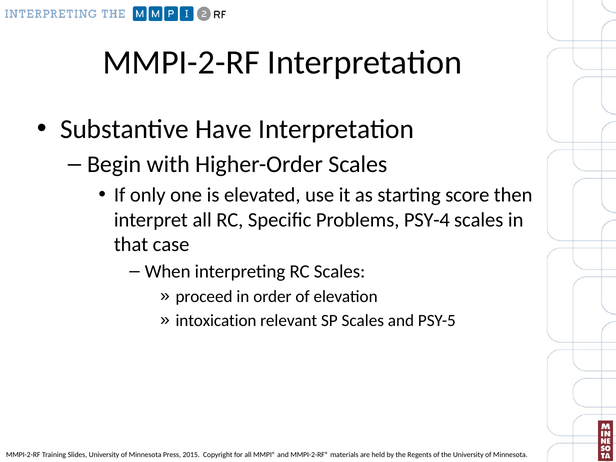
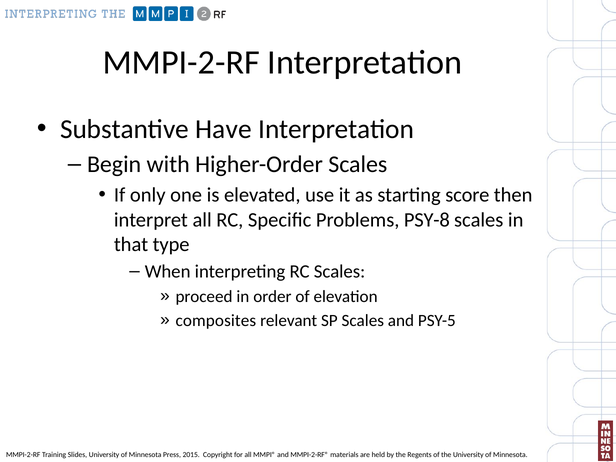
PSY-4: PSY-4 -> PSY-8
case: case -> type
intoxication: intoxication -> composites
